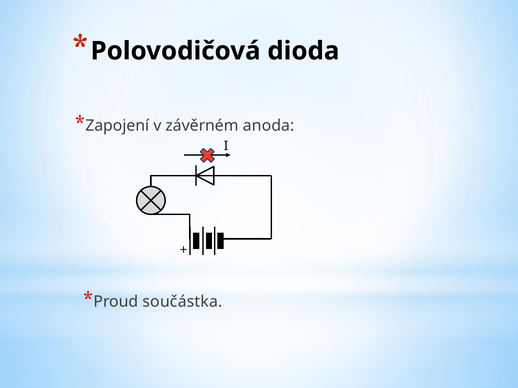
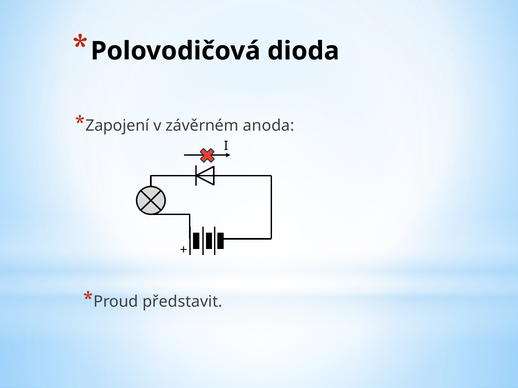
součástka: součástka -> představit
